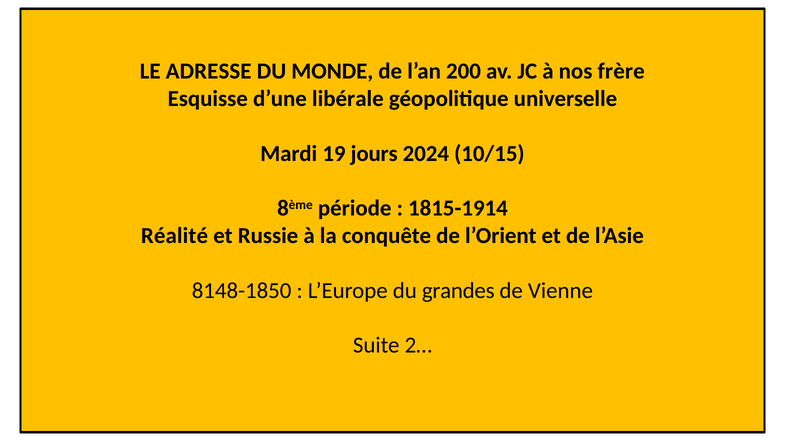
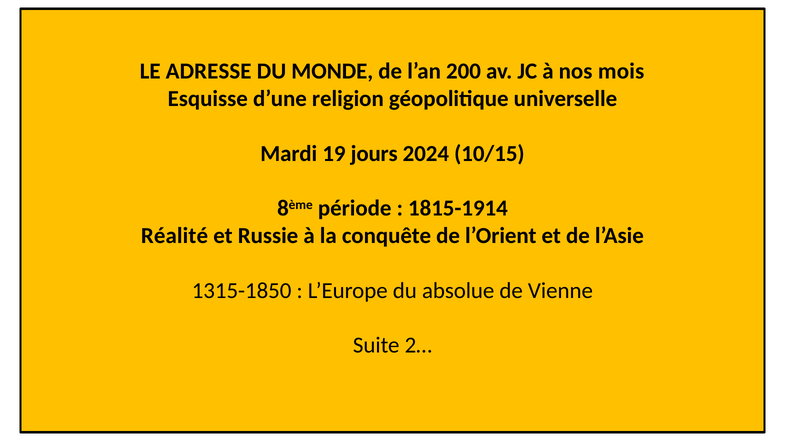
frère: frère -> mois
libérale: libérale -> religion
8148-1850: 8148-1850 -> 1315-1850
grandes: grandes -> absolue
